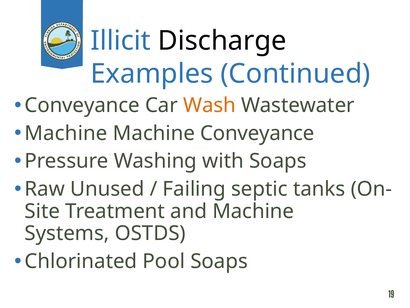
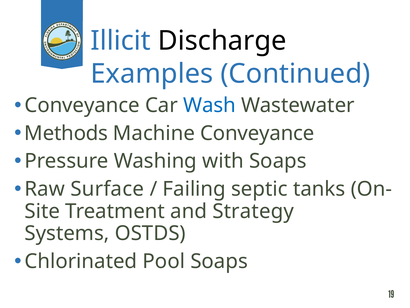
Wash colour: orange -> blue
Machine at (66, 133): Machine -> Methods
Unused: Unused -> Surface
and Machine: Machine -> Strategy
